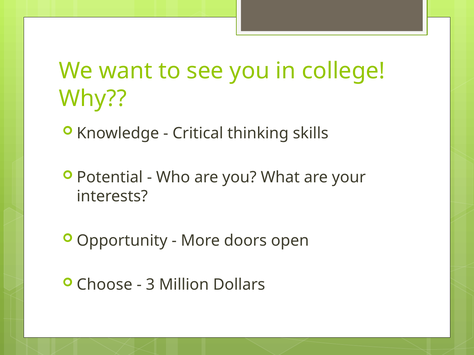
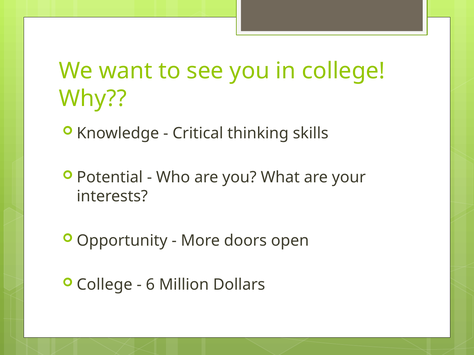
Choose at (105, 285): Choose -> College
3: 3 -> 6
